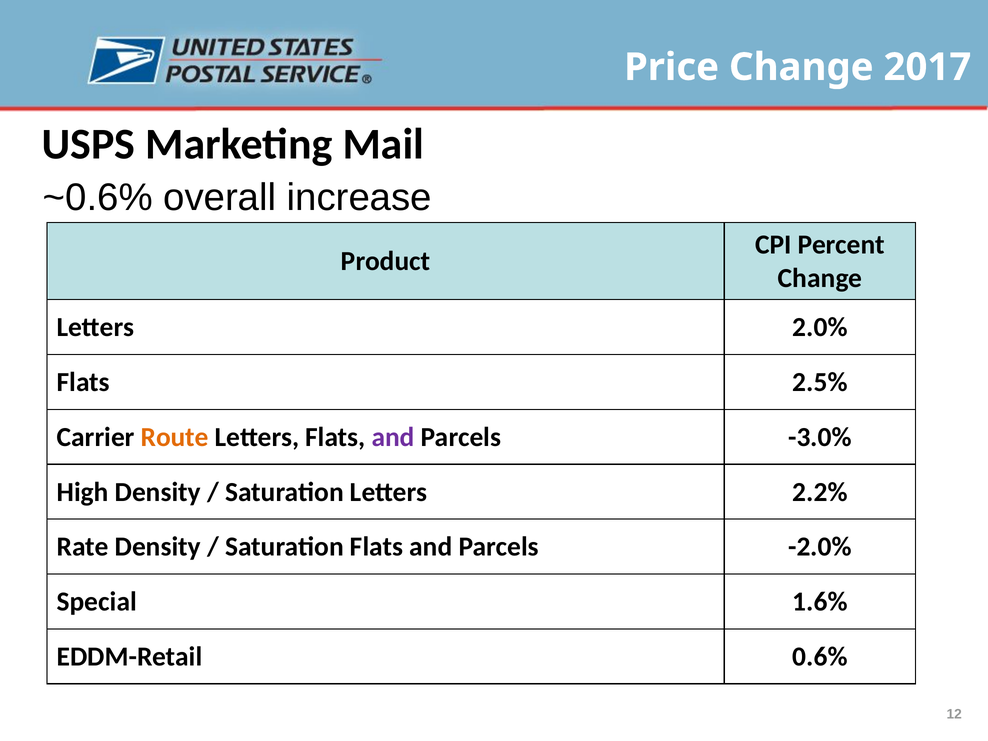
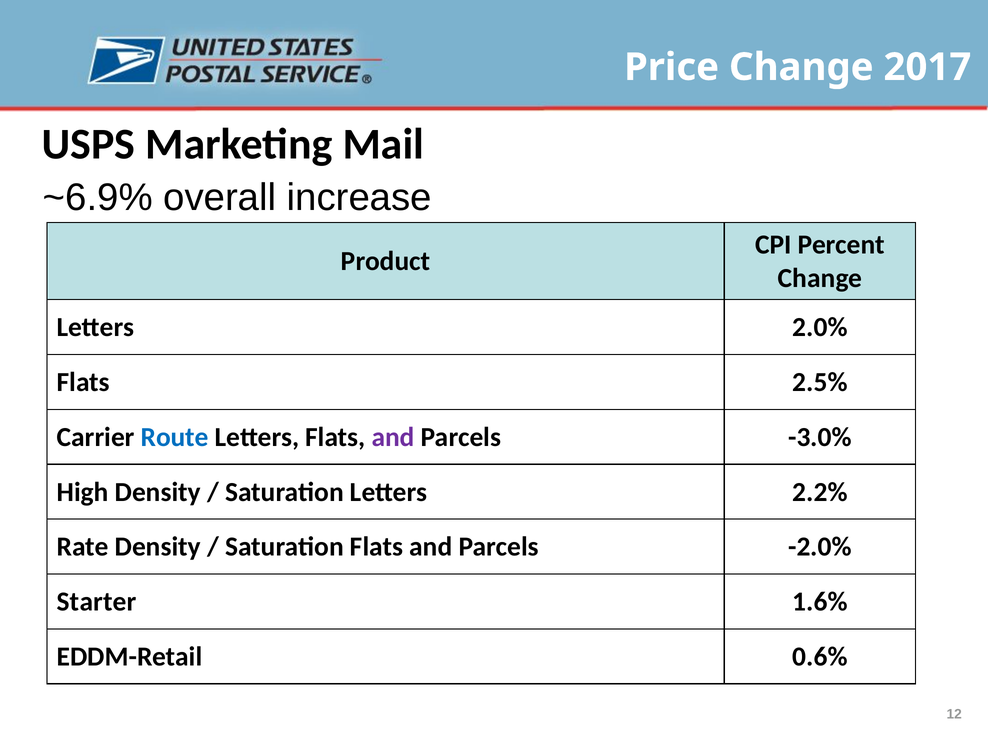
~0.6%: ~0.6% -> ~6.9%
Route colour: orange -> blue
Special: Special -> Starter
